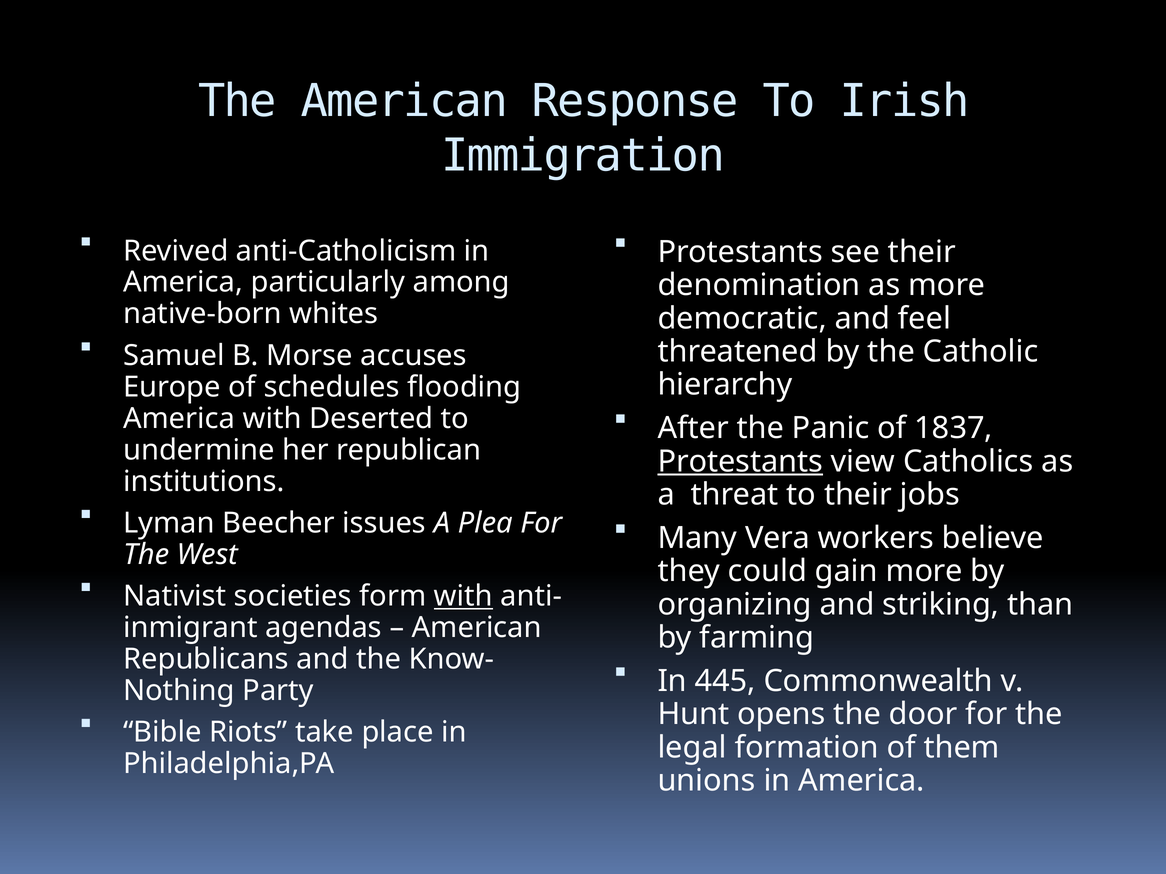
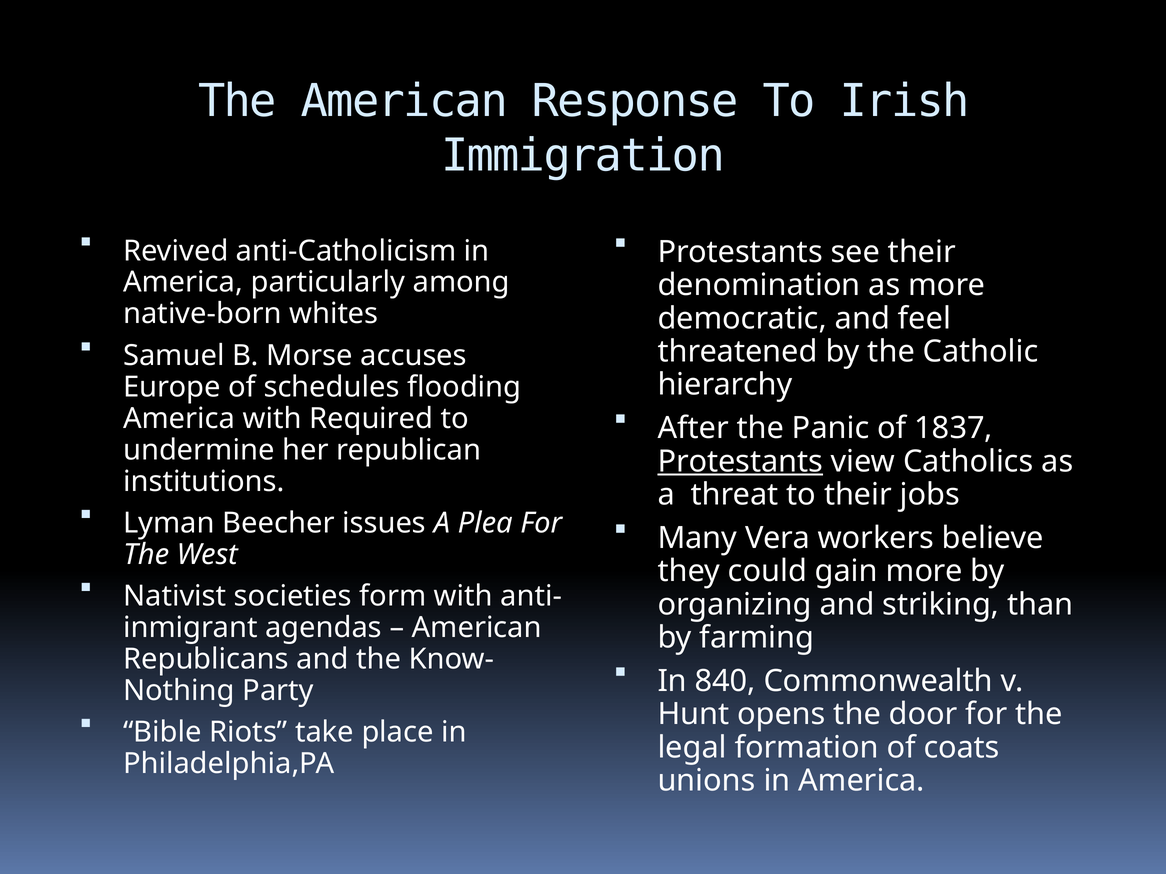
Deserted: Deserted -> Required
with at (463, 597) underline: present -> none
445: 445 -> 840
them: them -> coats
